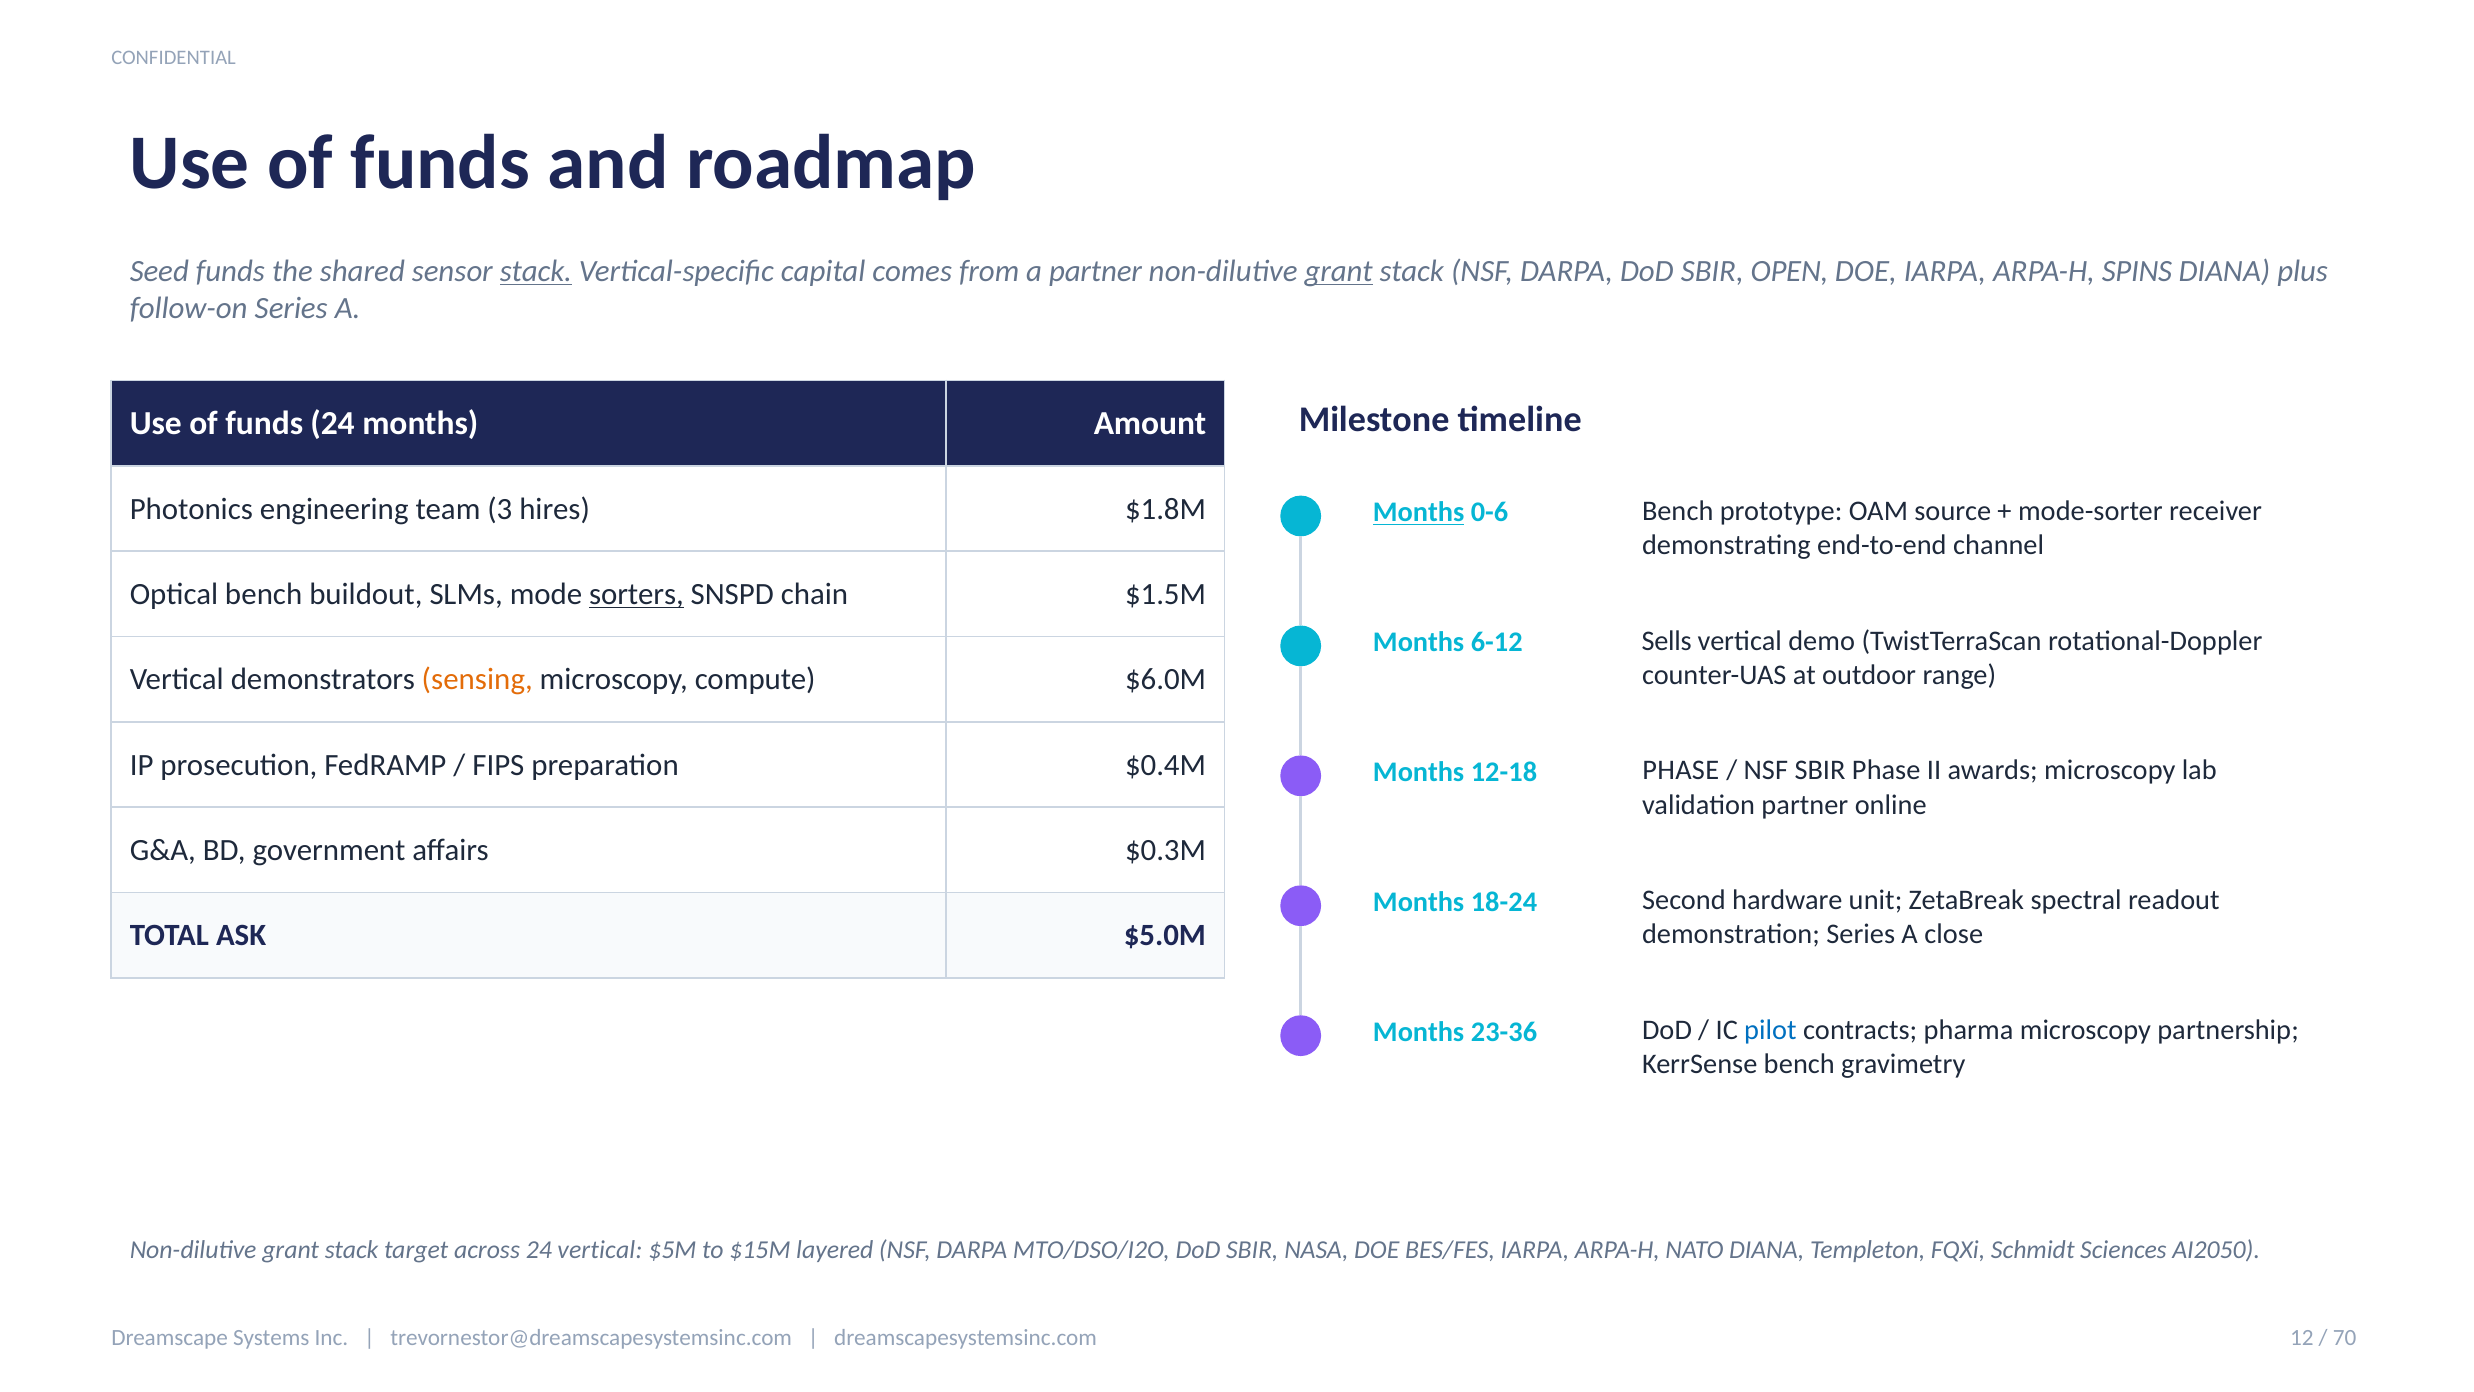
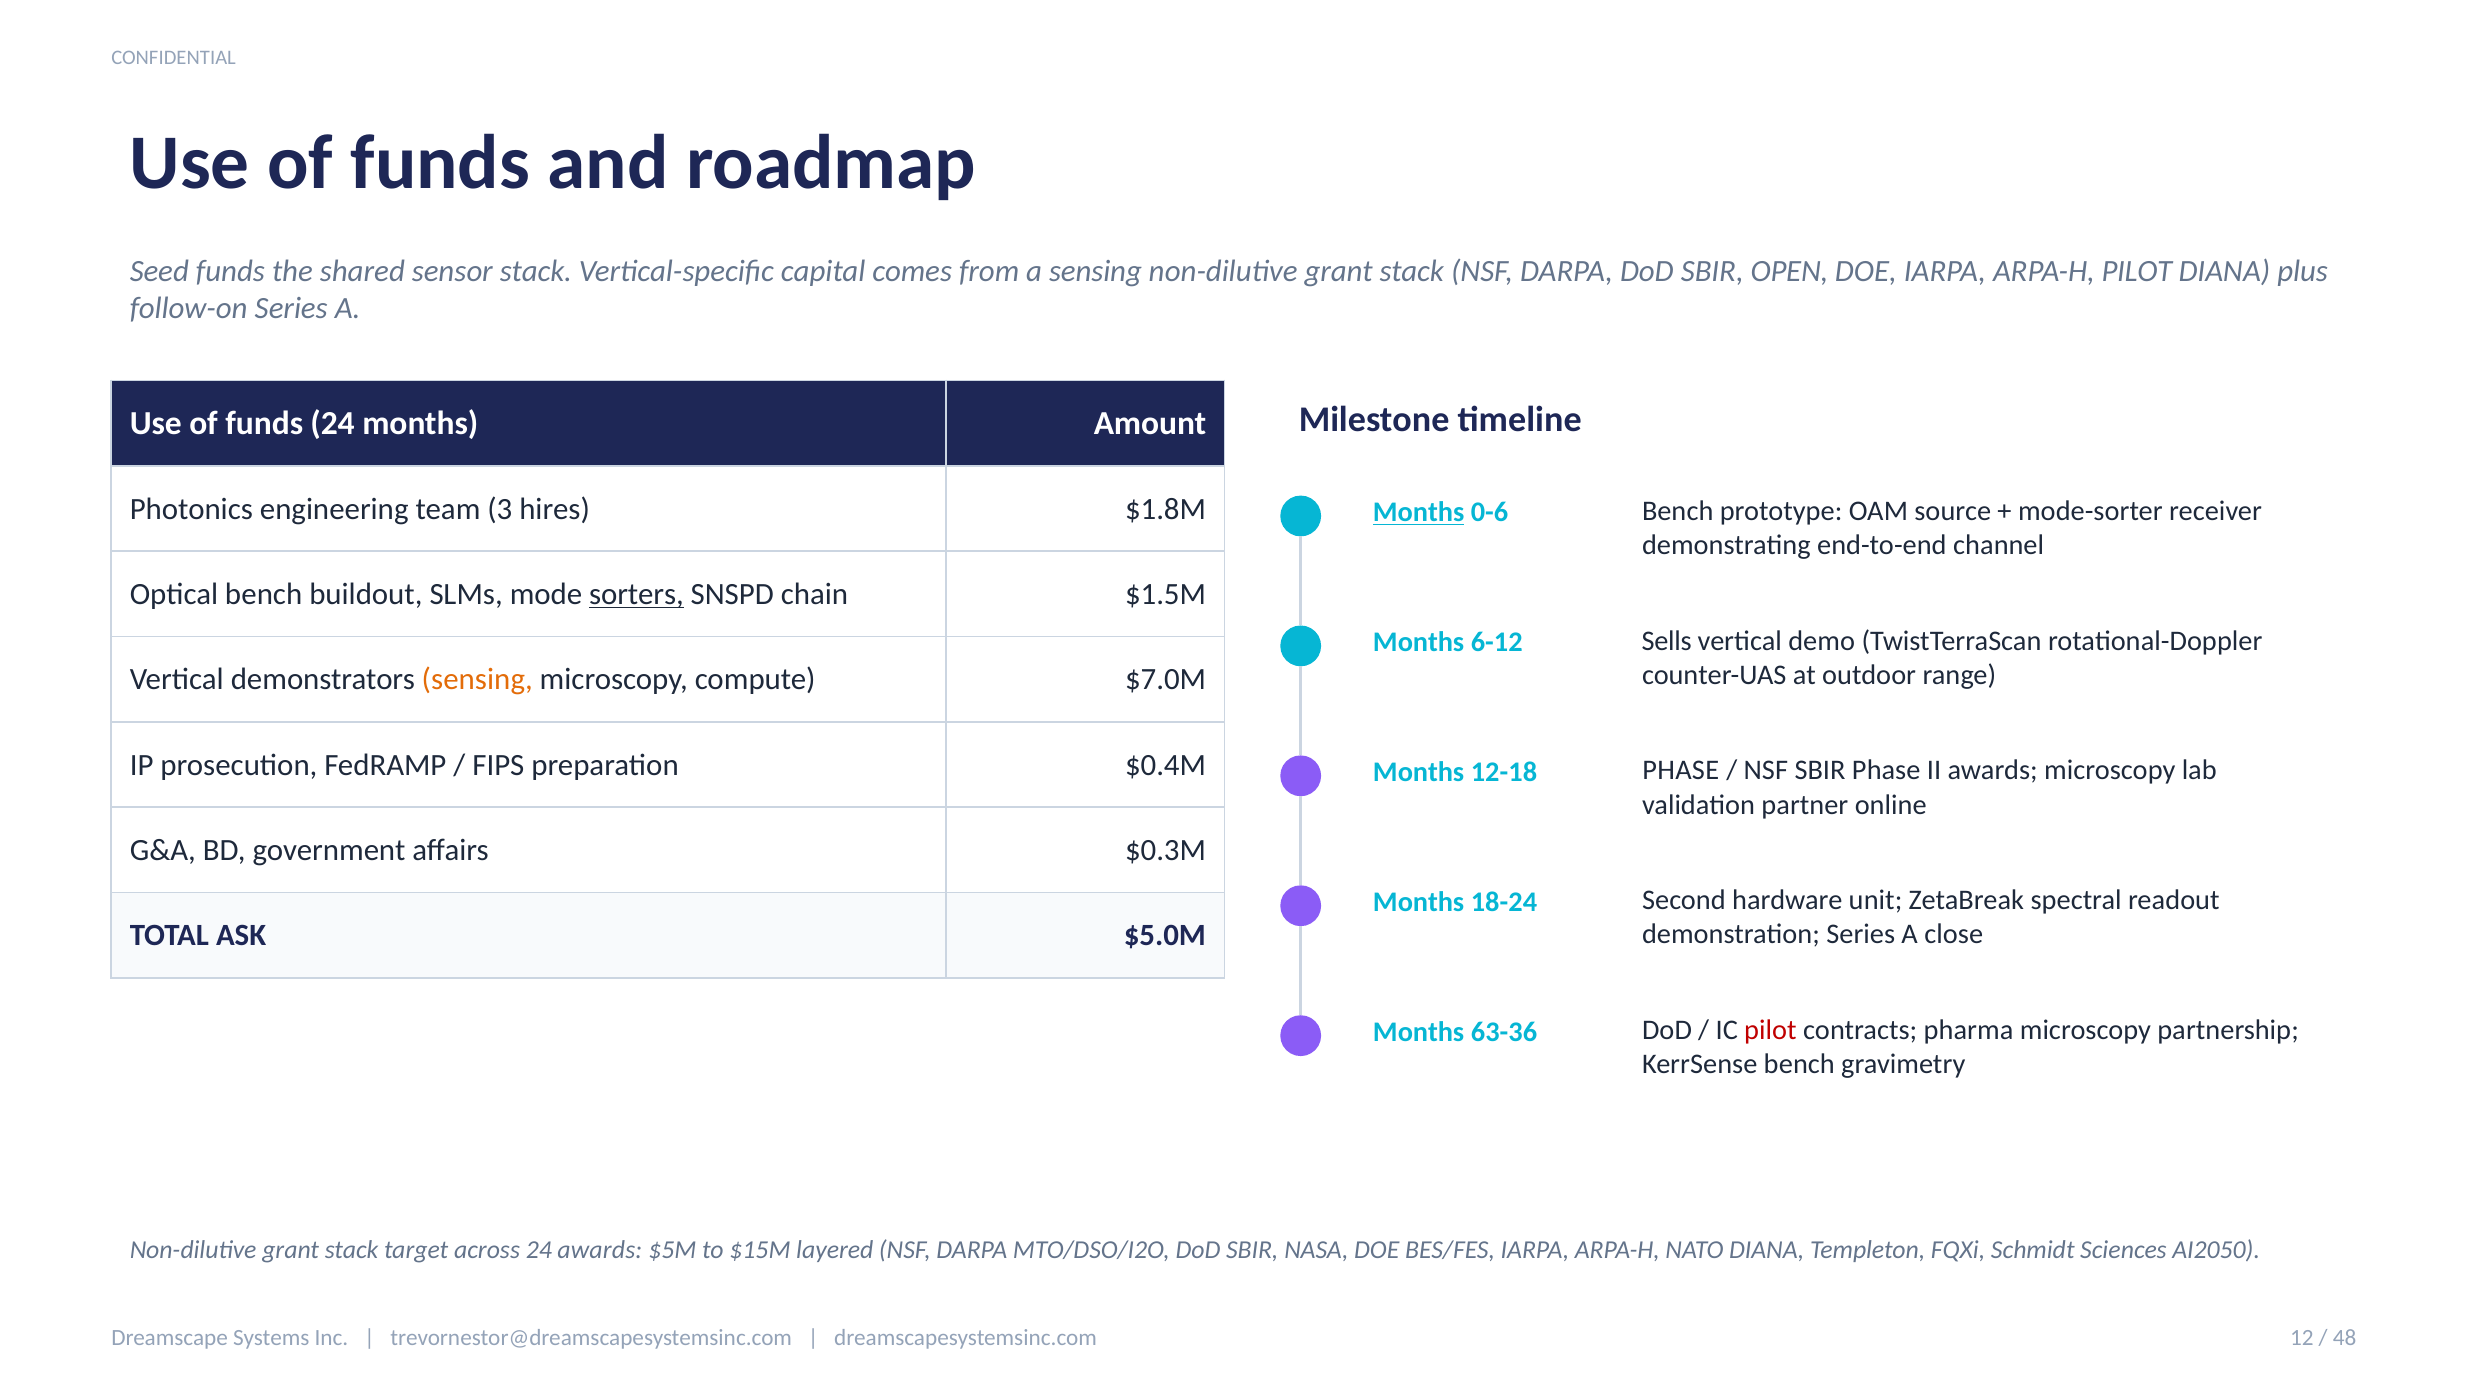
stack at (536, 271) underline: present -> none
a partner: partner -> sensing
grant at (1339, 271) underline: present -> none
ARPA-H SPINS: SPINS -> PILOT
$6.0M: $6.0M -> $7.0M
23-36: 23-36 -> 63-36
pilot at (1770, 1030) colour: blue -> red
24 vertical: vertical -> awards
70: 70 -> 48
